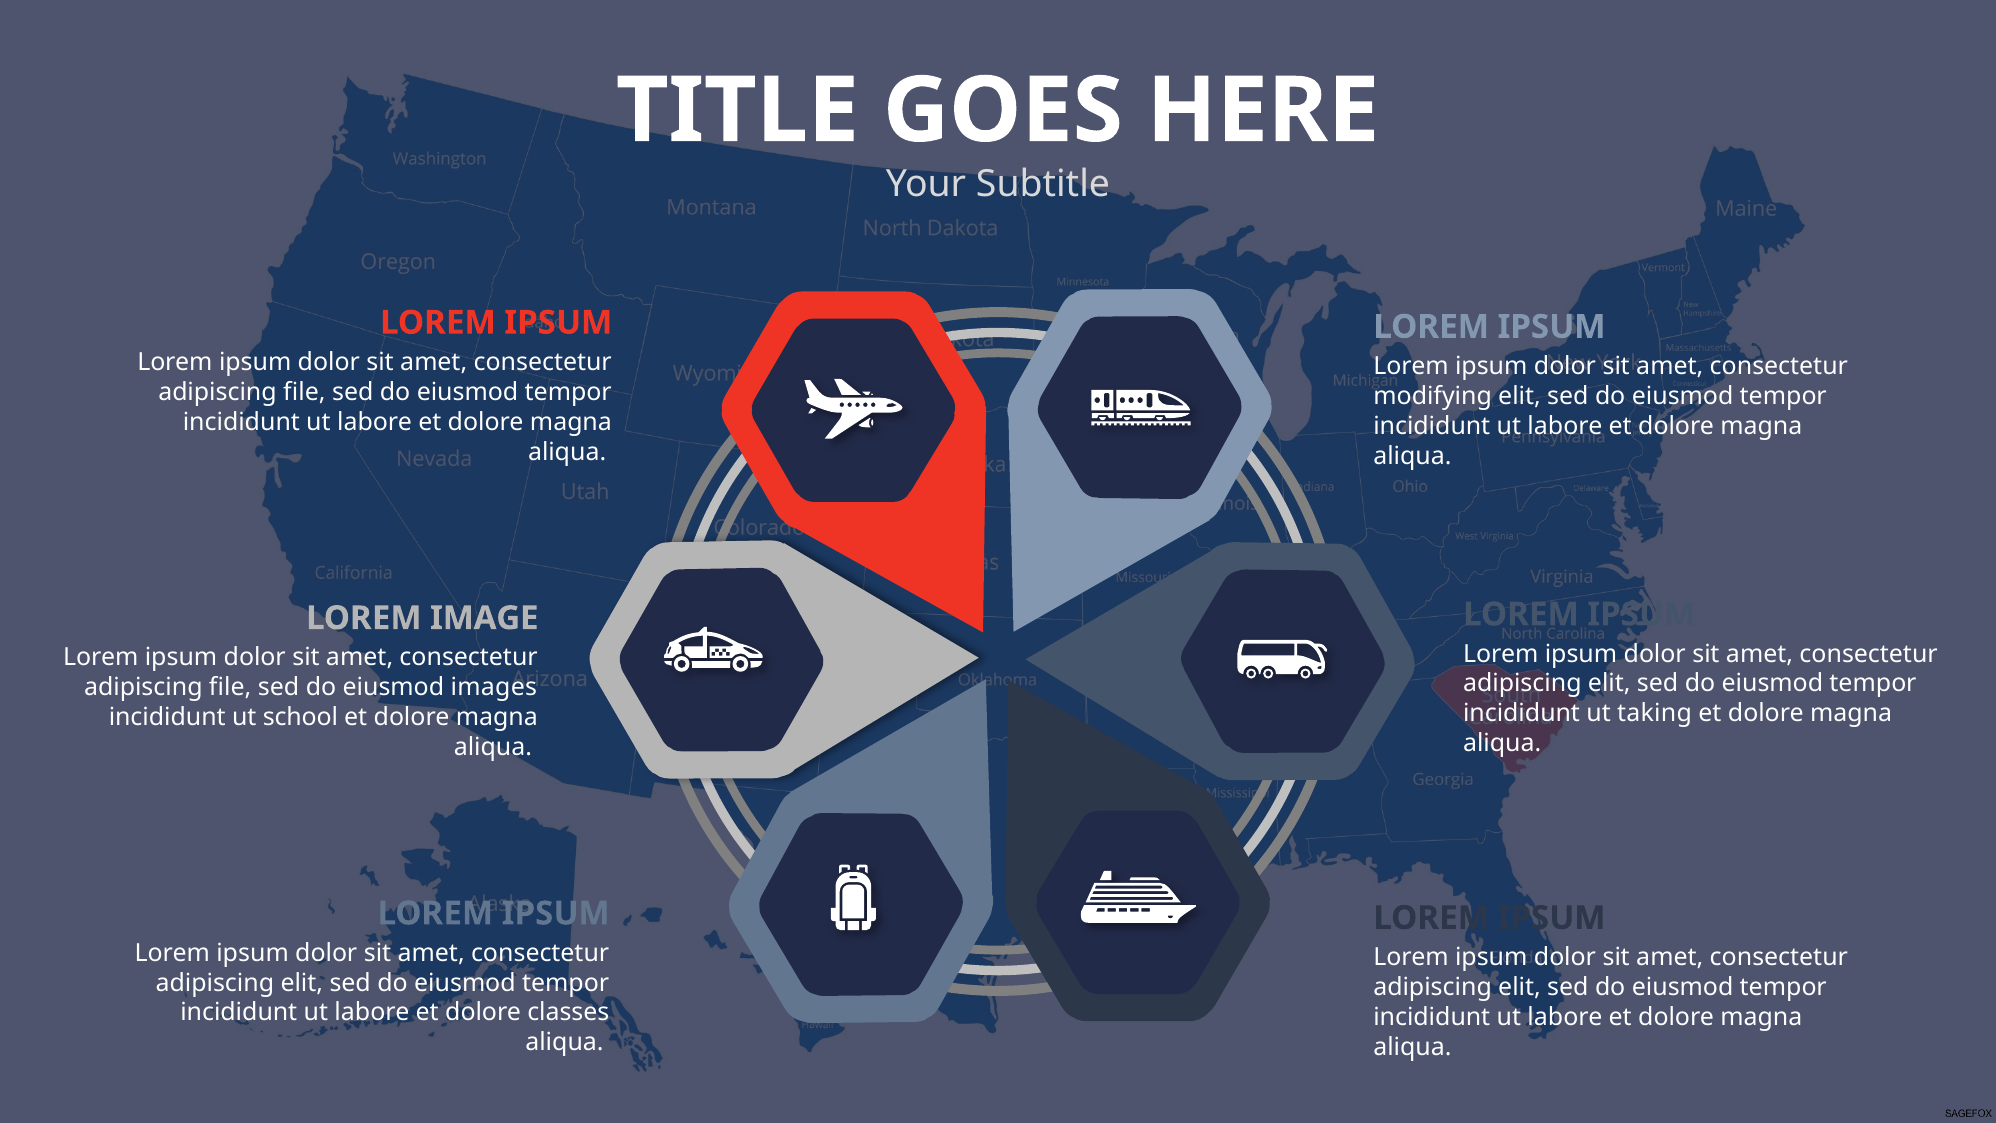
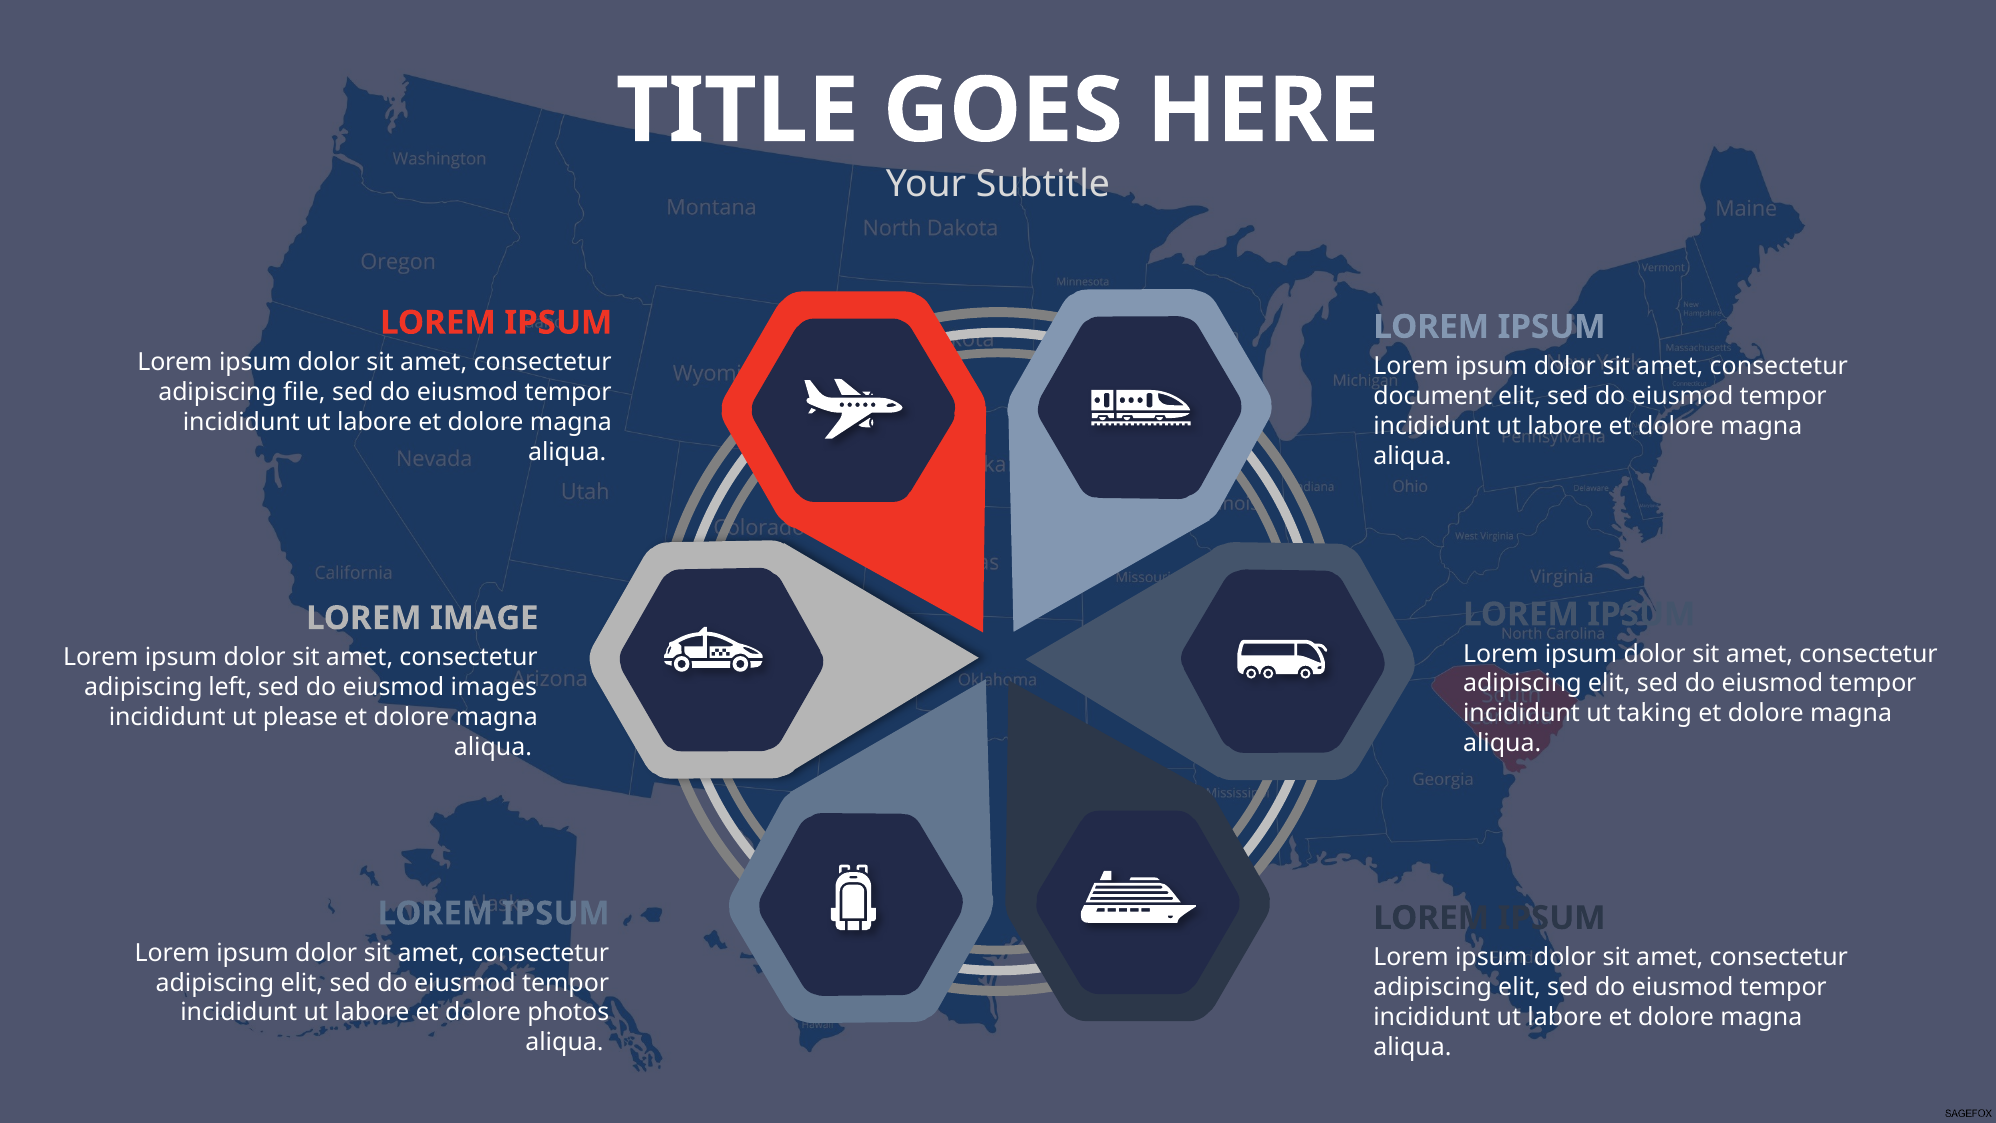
modifying: modifying -> document
file at (230, 687): file -> left
school: school -> please
classes: classes -> photos
